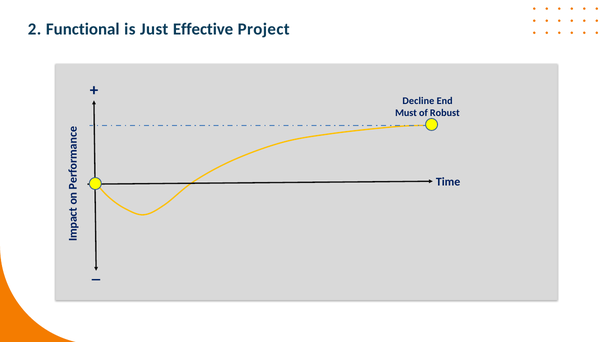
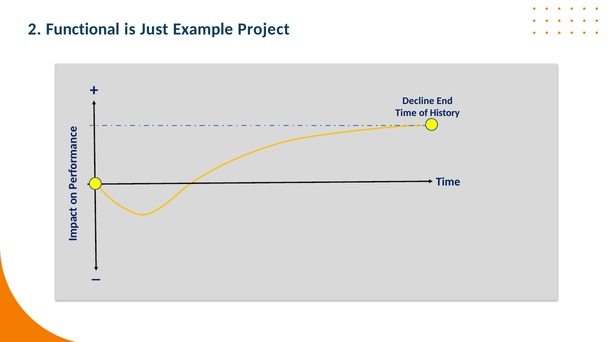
Effective: Effective -> Example
Must at (406, 113): Must -> Time
Robust: Robust -> History
